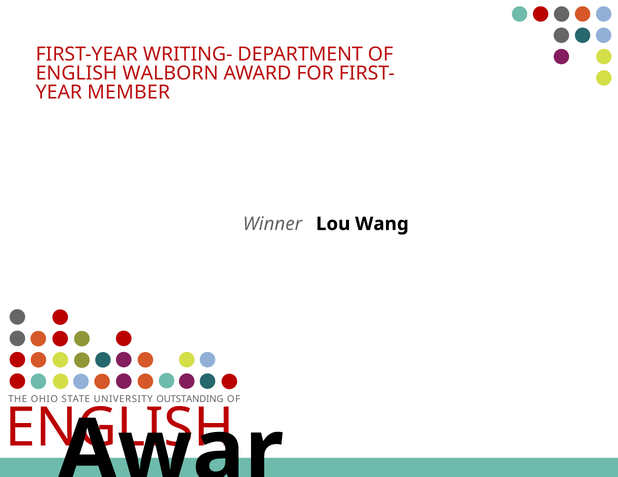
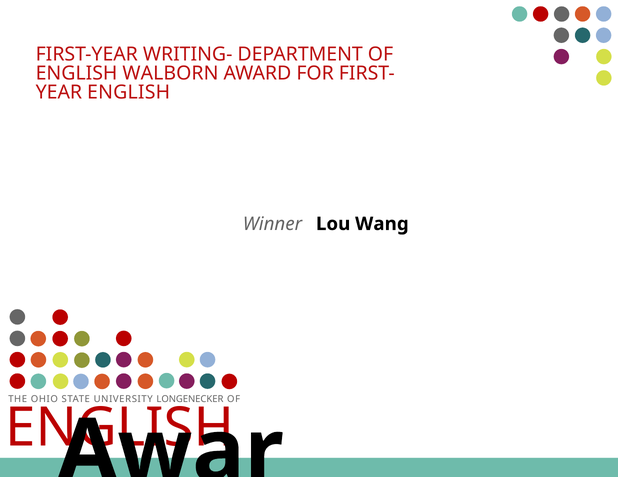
MEMBER at (129, 92): MEMBER -> ENGLISH
OUTSTANDING: OUTSTANDING -> LONGENECKER
